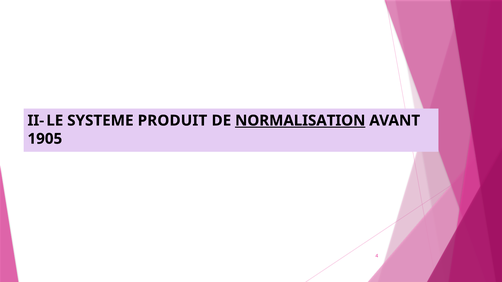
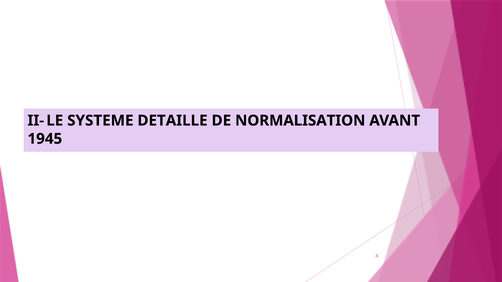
PRODUIT: PRODUIT -> DETAILLE
NORMALISATION underline: present -> none
1905: 1905 -> 1945
